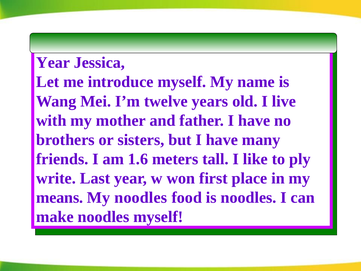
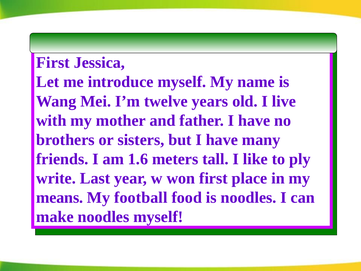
Year at (53, 63): Year -> First
My noodles: noodles -> football
